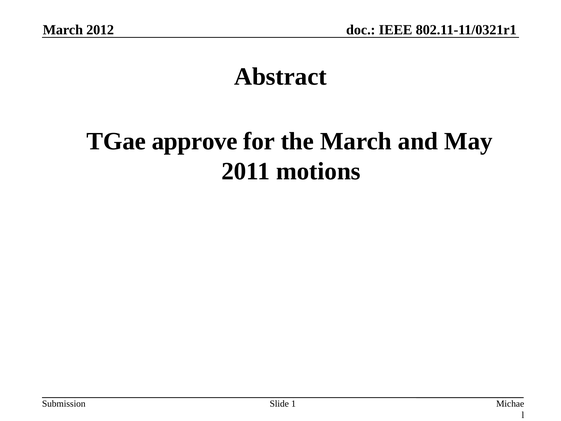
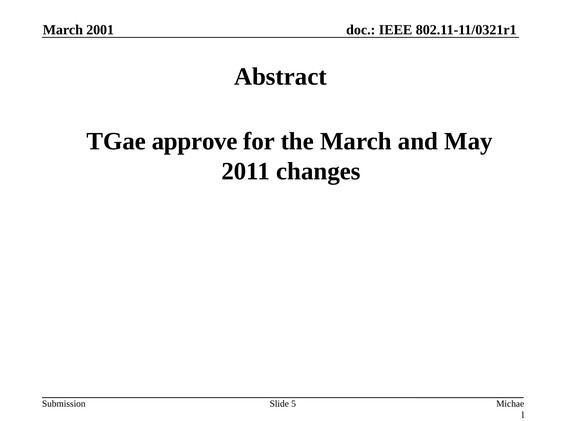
2012: 2012 -> 2001
motions: motions -> changes
1: 1 -> 5
